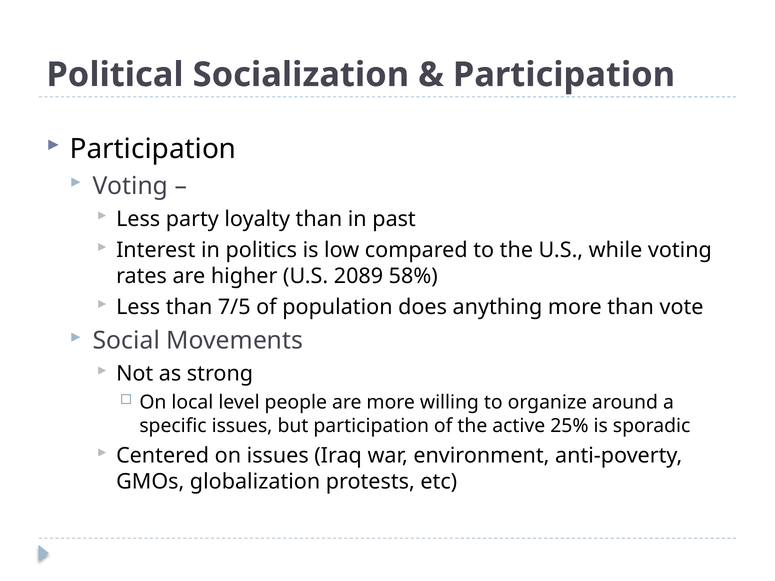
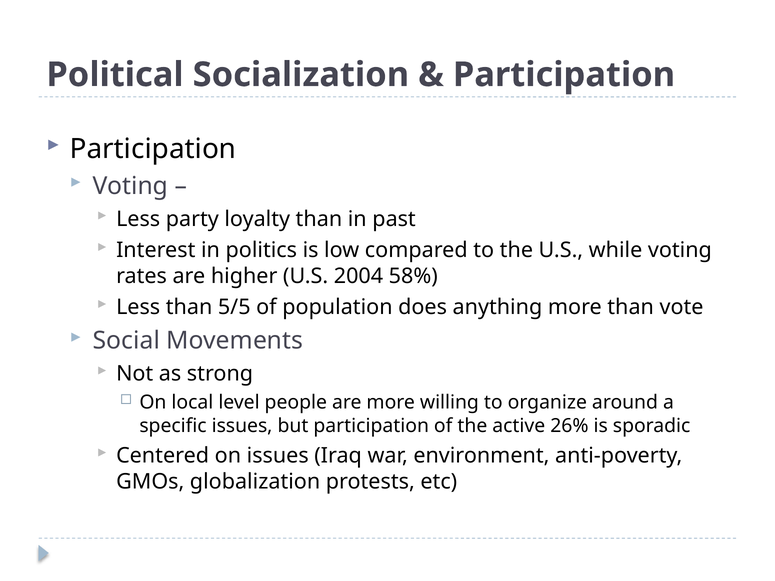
2089: 2089 -> 2004
7/5: 7/5 -> 5/5
25%: 25% -> 26%
